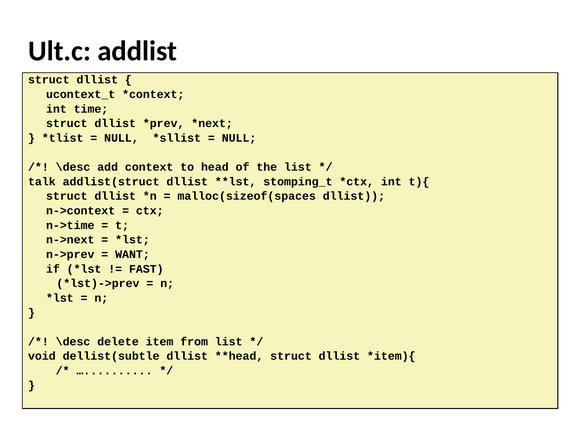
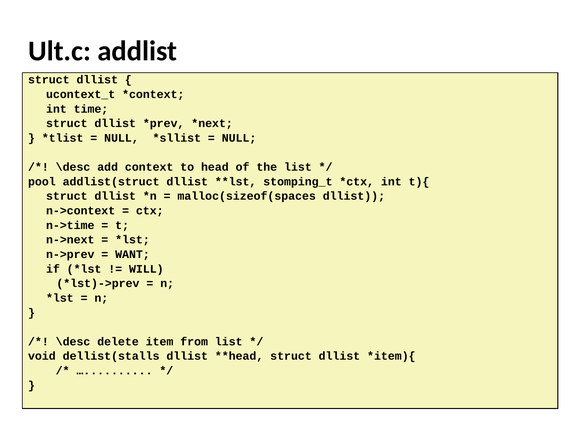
talk: talk -> pool
FAST: FAST -> WILL
dellist(subtle: dellist(subtle -> dellist(stalls
